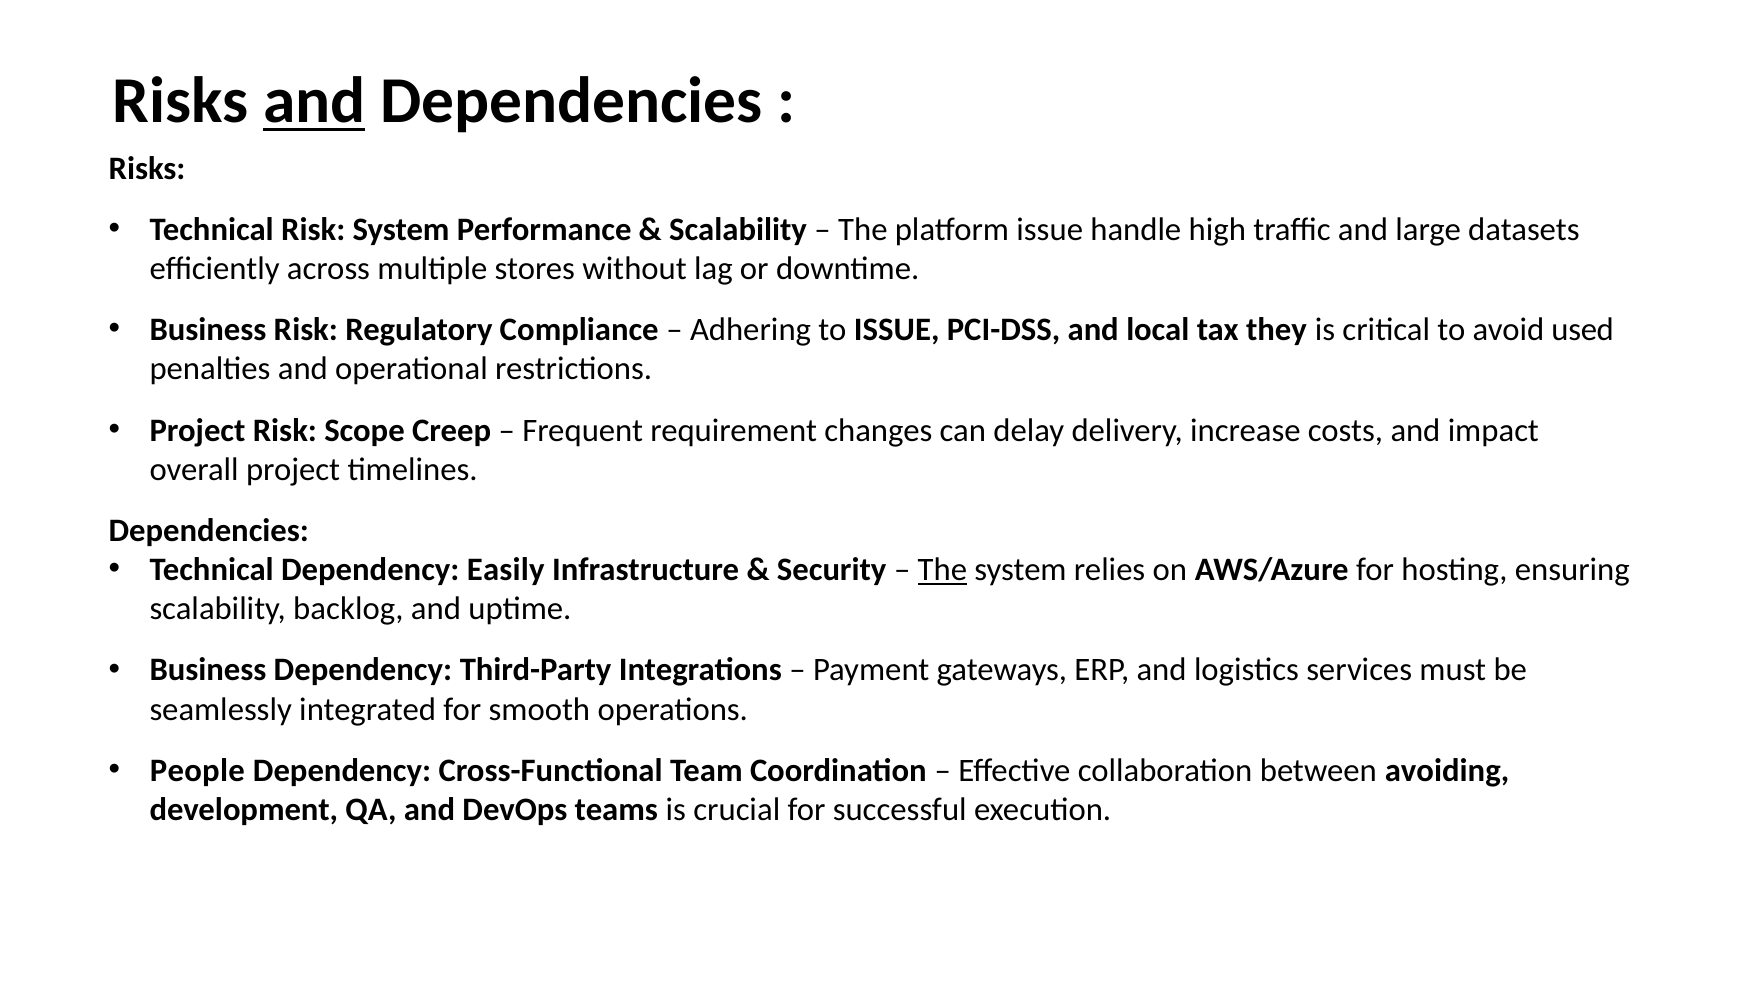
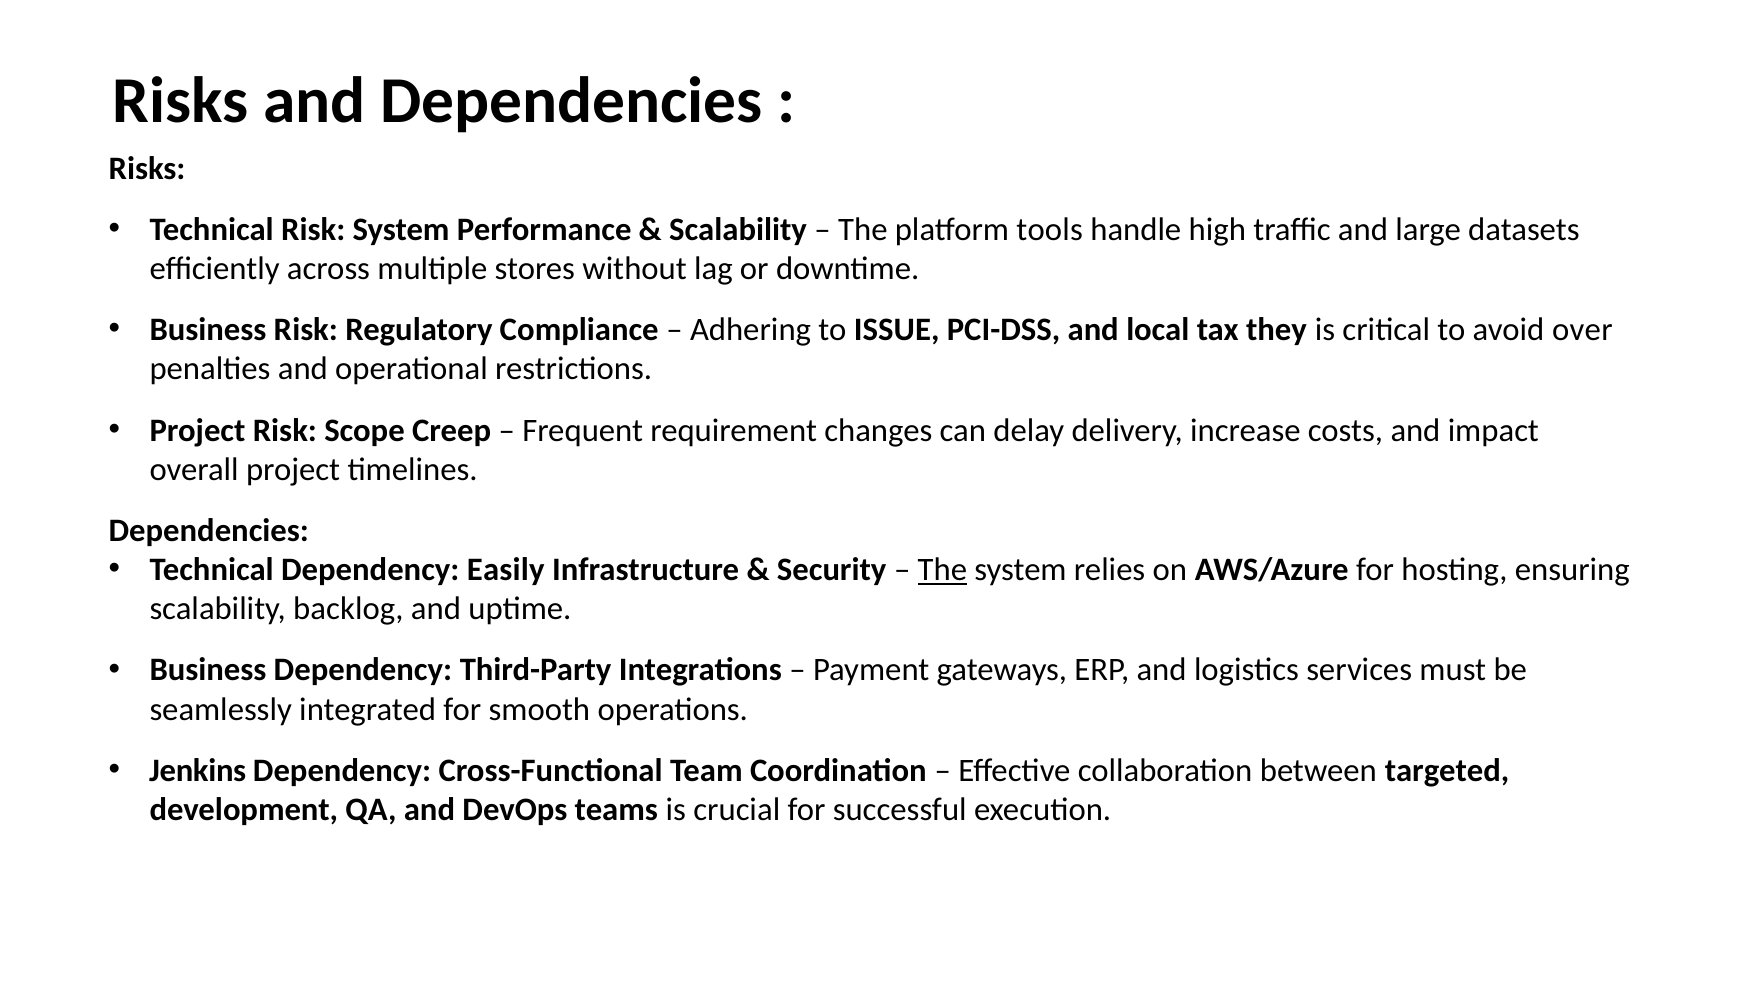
and at (314, 101) underline: present -> none
platform issue: issue -> tools
used: used -> over
People: People -> Jenkins
avoiding: avoiding -> targeted
